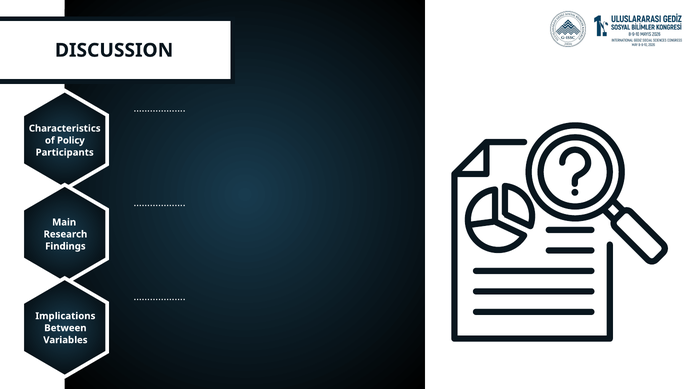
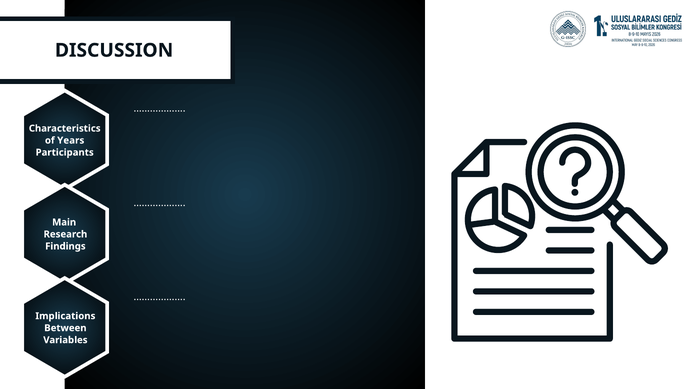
Policy: Policy -> Years
